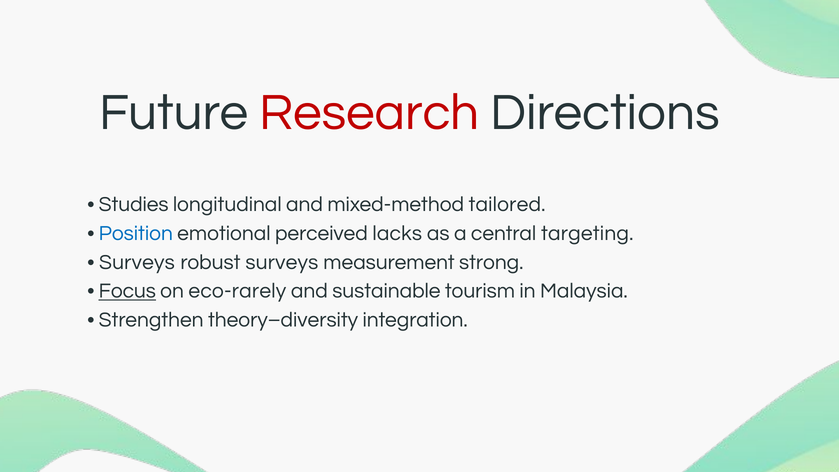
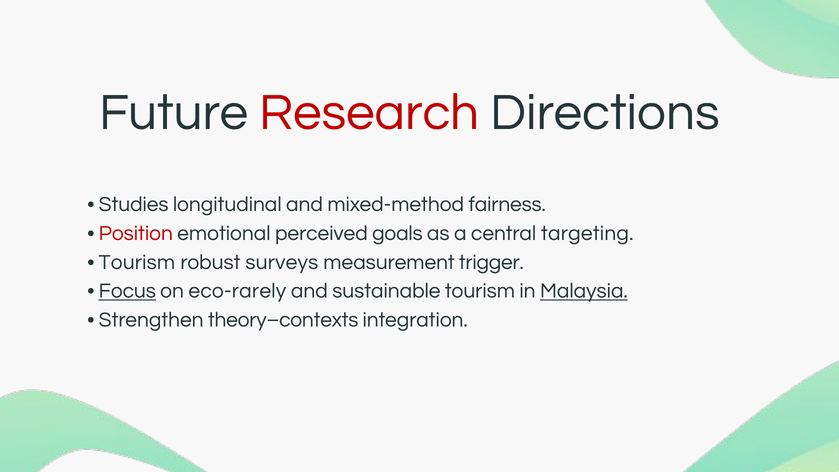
tailored: tailored -> fairness
Position colour: blue -> red
lacks: lacks -> goals
Surveys at (137, 262): Surveys -> Tourism
strong: strong -> trigger
Malaysia underline: none -> present
theory–diversity: theory–diversity -> theory–contexts
